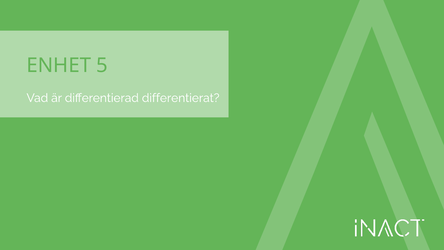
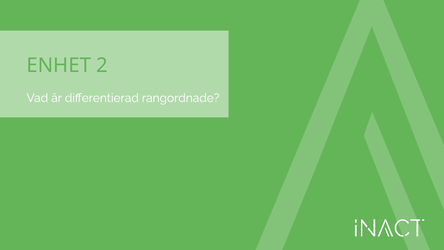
5: 5 -> 2
differentierat: differentierat -> rangordnade
